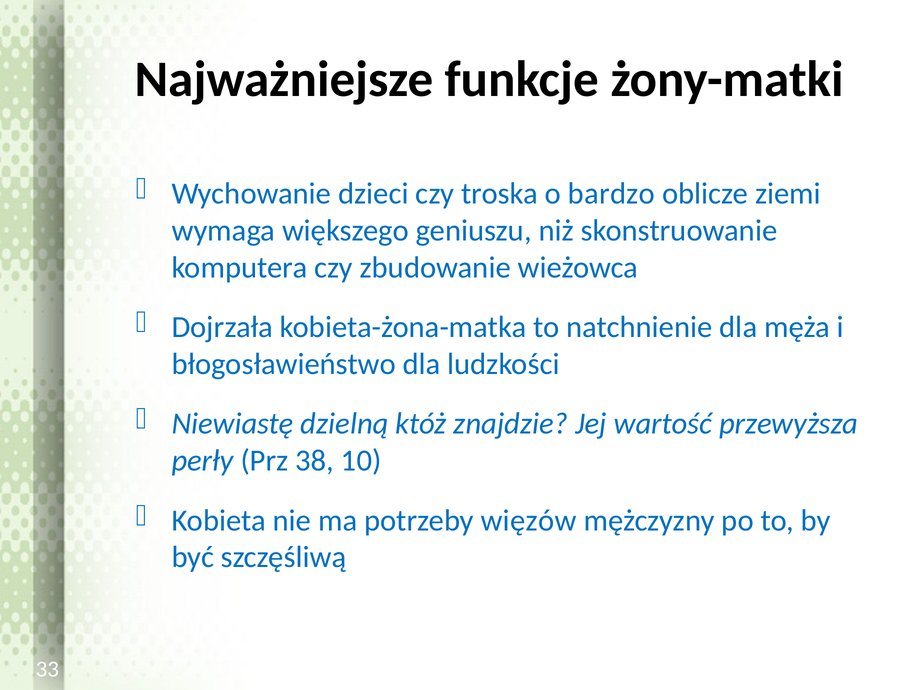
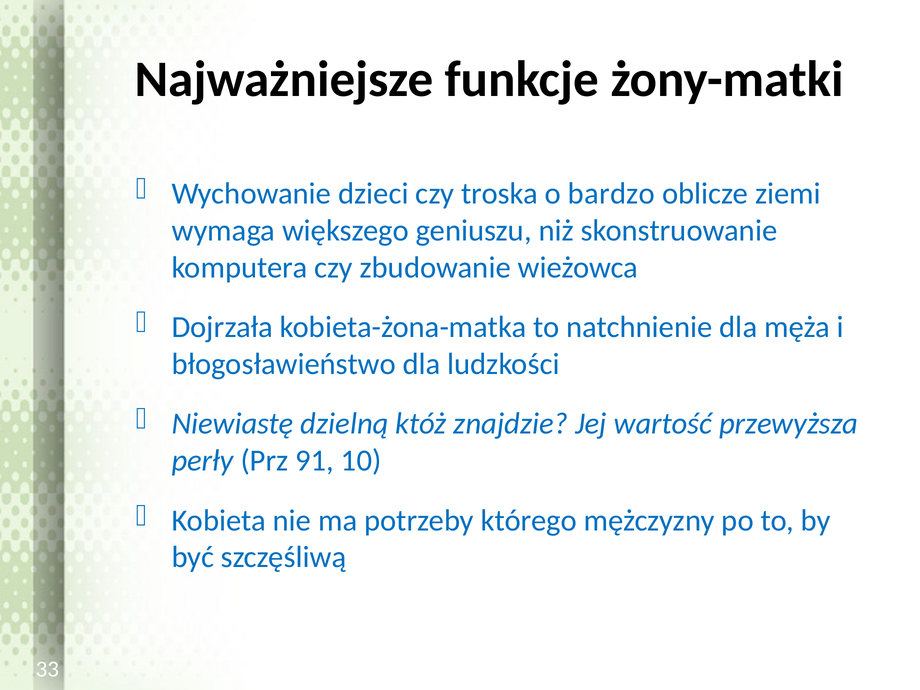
38: 38 -> 91
więzów: więzów -> którego
